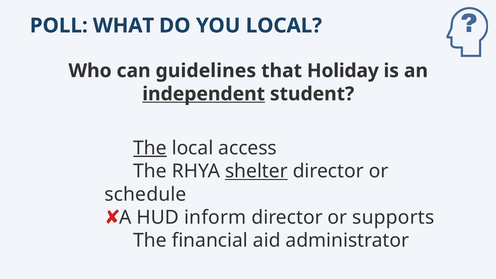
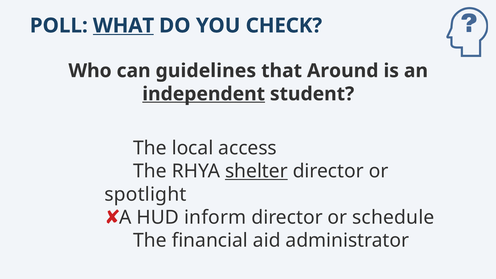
WHAT underline: none -> present
YOU LOCAL: LOCAL -> CHECK
Holiday: Holiday -> Around
The at (150, 148) underline: present -> none
schedule: schedule -> spotlight
supports: supports -> schedule
